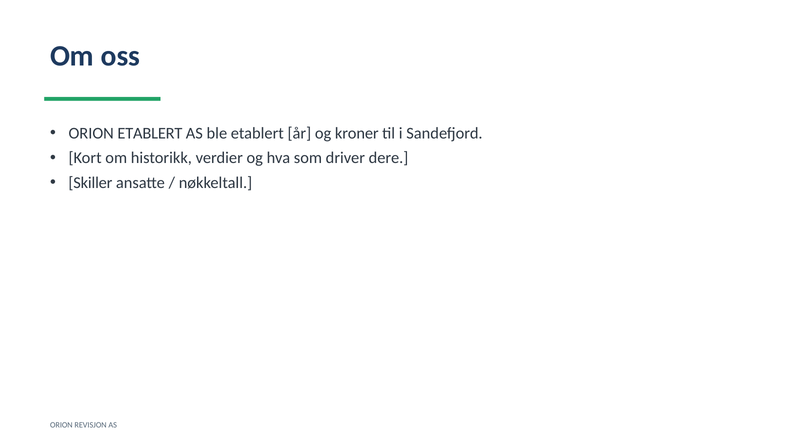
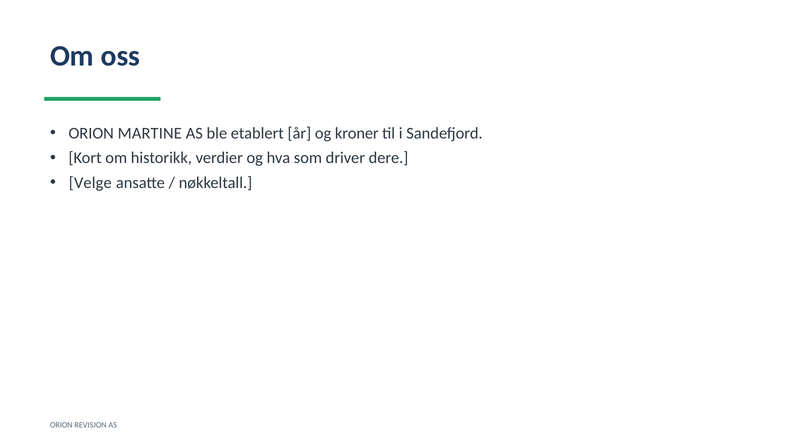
ORION ETABLERT: ETABLERT -> MARTINE
Skiller: Skiller -> Velge
